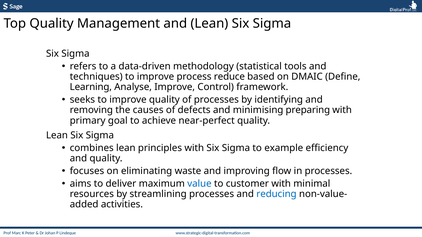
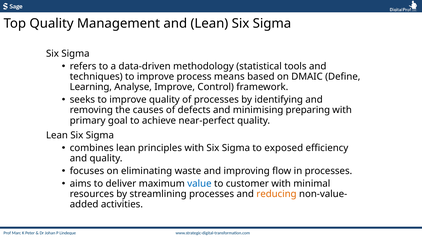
reduce: reduce -> means
example: example -> exposed
reducing colour: blue -> orange
